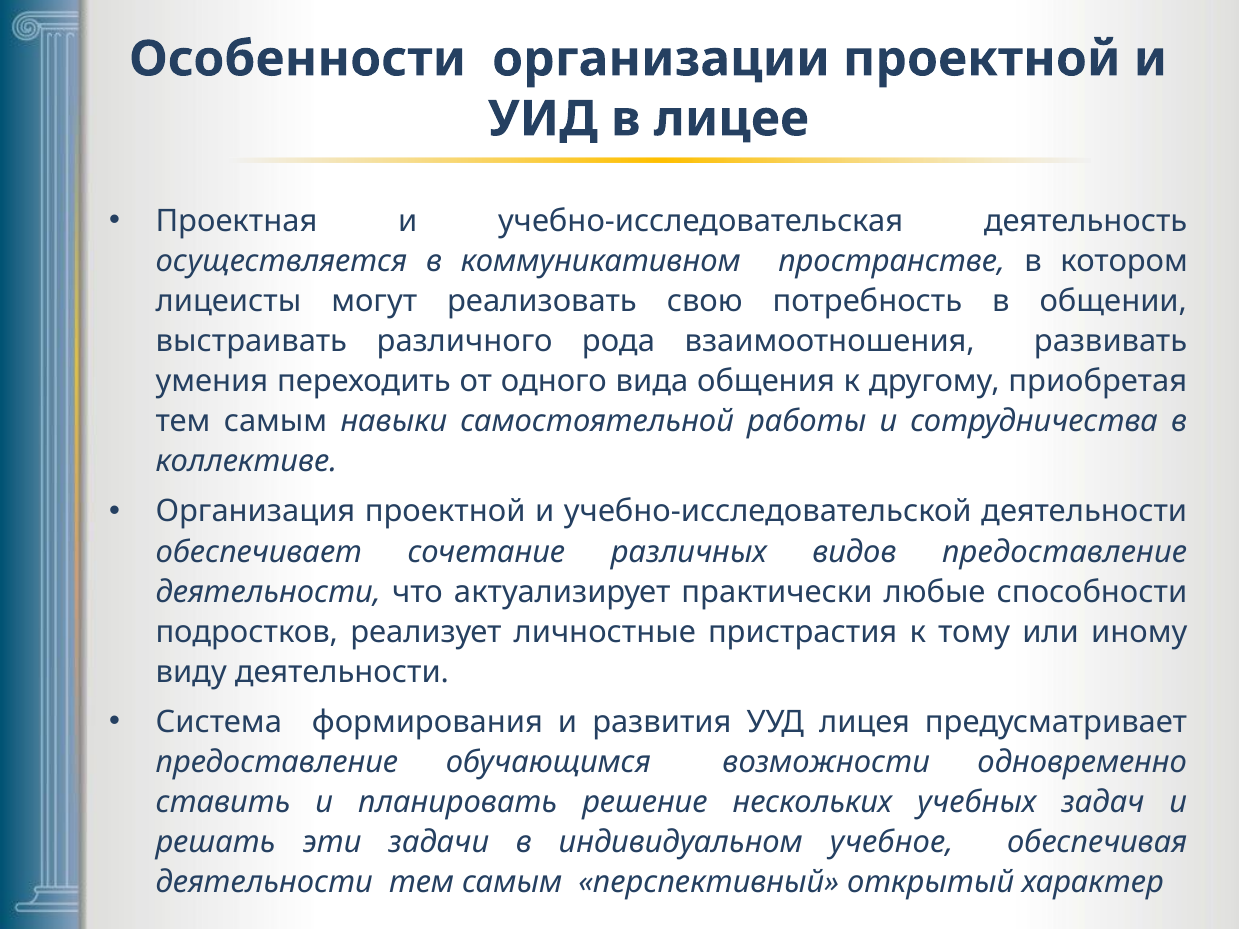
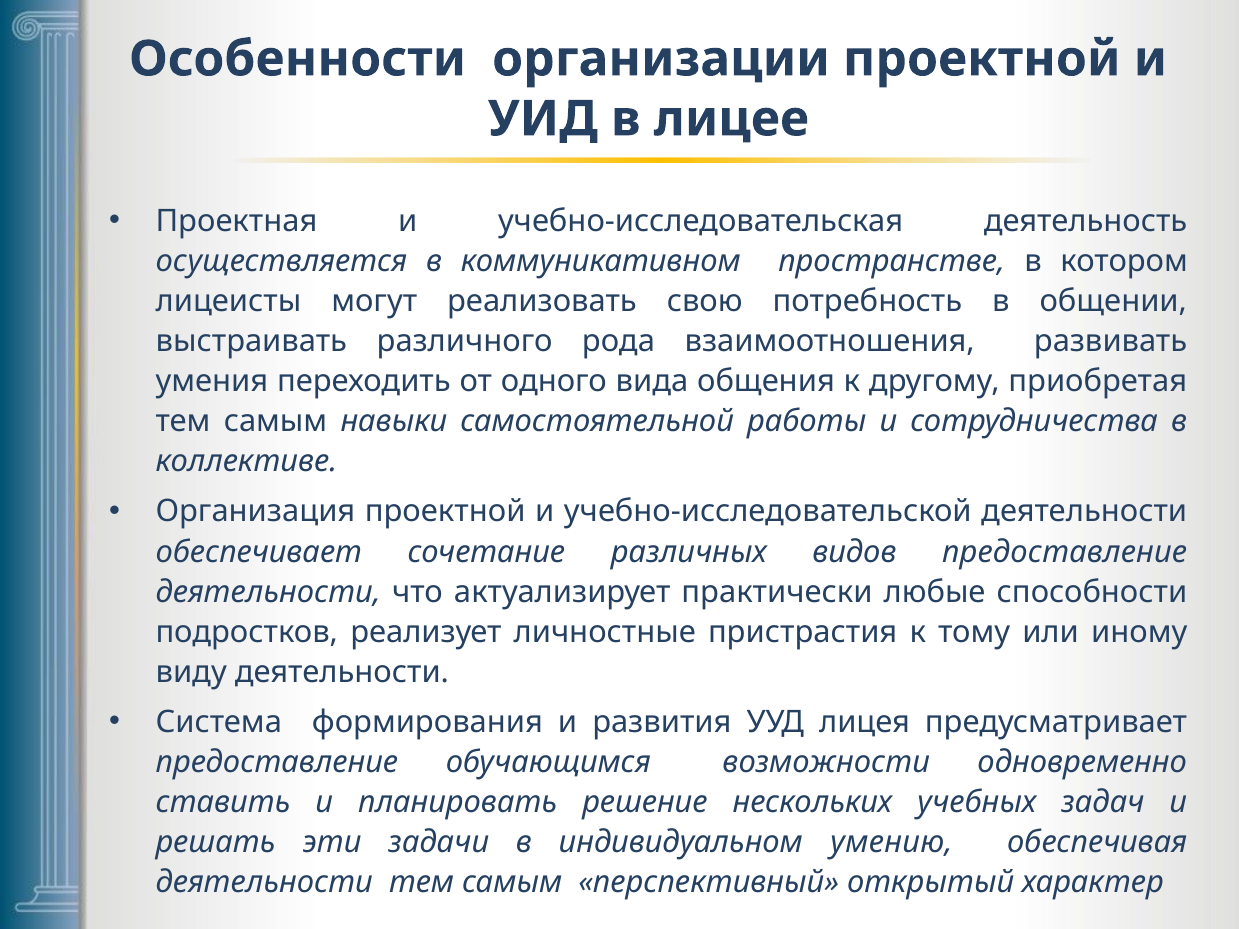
учебное: учебное -> умению
